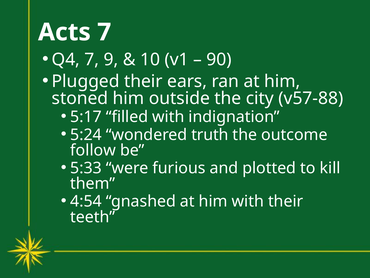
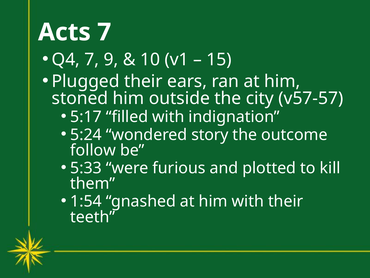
90: 90 -> 15
v57-88: v57-88 -> v57-57
truth: truth -> story
4:54: 4:54 -> 1:54
